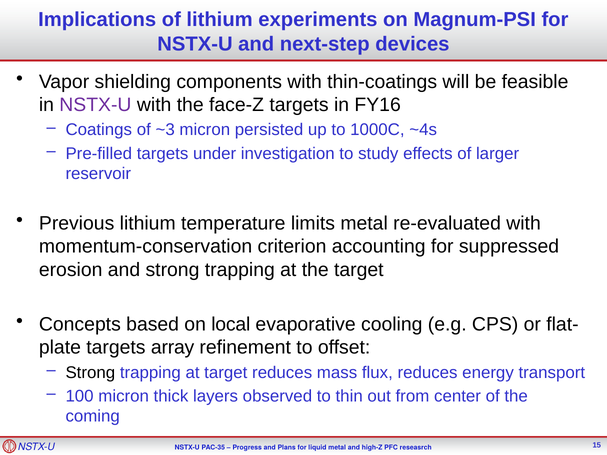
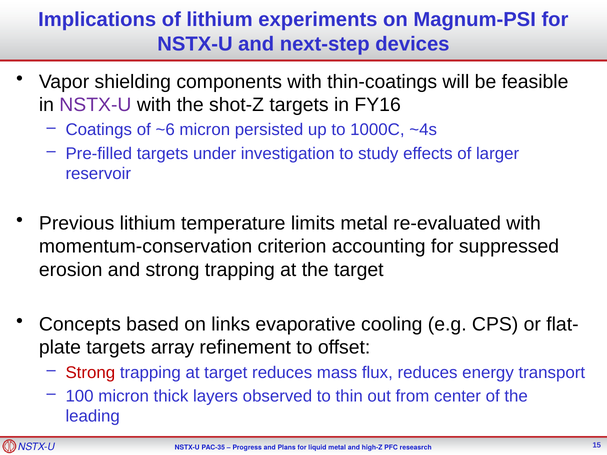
face-Z: face-Z -> shot-Z
~3: ~3 -> ~6
local: local -> links
Strong at (90, 373) colour: black -> red
coming: coming -> leading
